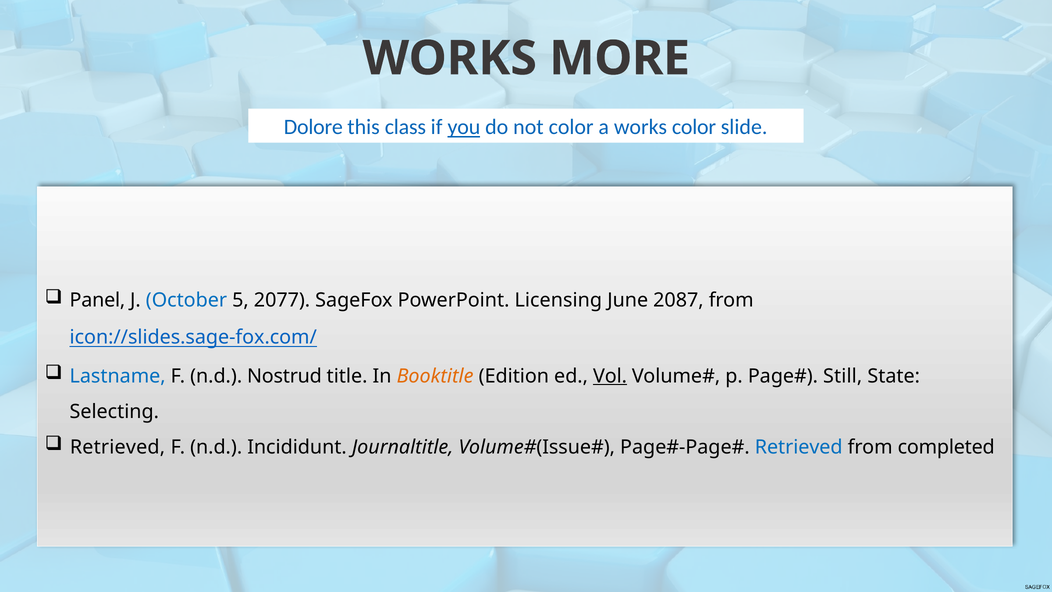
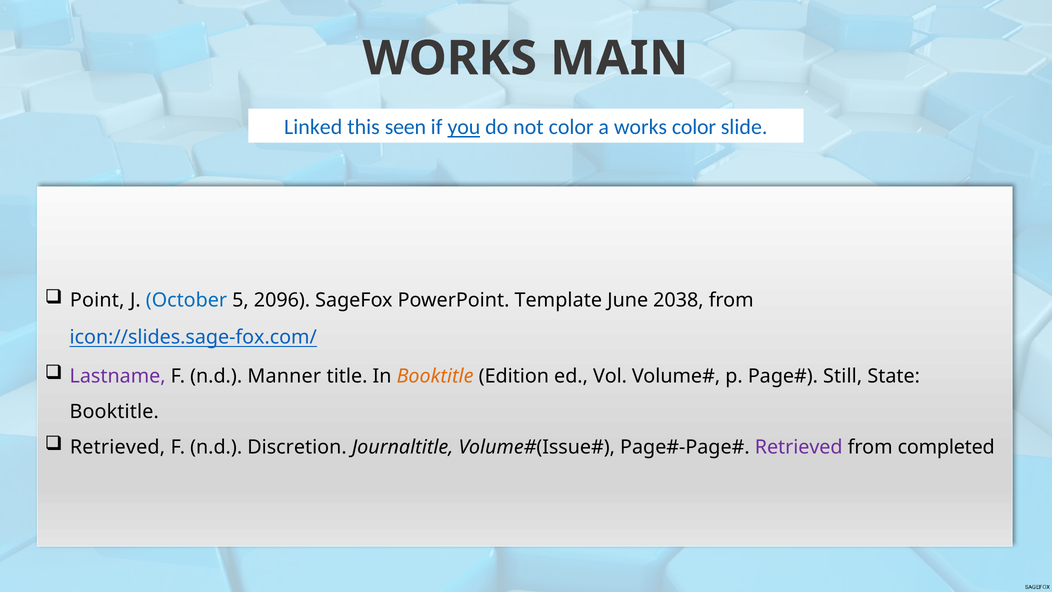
MORE: MORE -> MAIN
Dolore: Dolore -> Linked
class: class -> seen
Panel: Panel -> Point
2077: 2077 -> 2096
Licensing: Licensing -> Template
2087: 2087 -> 2038
Lastname colour: blue -> purple
Nostrud: Nostrud -> Manner
Vol underline: present -> none
Selecting at (114, 412): Selecting -> Booktitle
Incididunt: Incididunt -> Discretion
Retrieved at (799, 447) colour: blue -> purple
